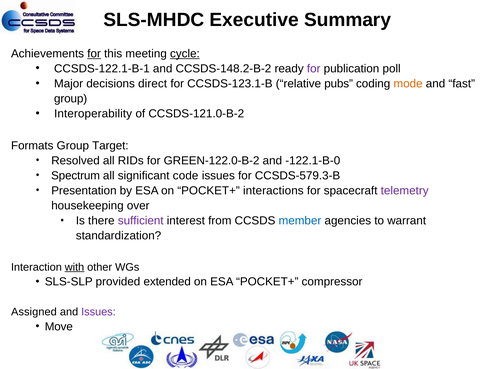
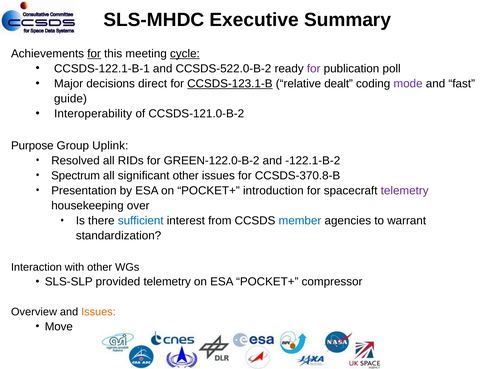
CCSDS-148.2-B-2: CCSDS-148.2-B-2 -> CCSDS-522.0-B-2
CCSDS-123.1-B underline: none -> present
pubs: pubs -> dealt
mode colour: orange -> purple
group at (71, 99): group -> guide
Formats: Formats -> Purpose
Target: Target -> Uplink
-122.1-B-0: -122.1-B-0 -> -122.1-B-2
significant code: code -> other
CCSDS-579.3-B: CCSDS-579.3-B -> CCSDS-370.8-B
interactions: interactions -> introduction
sufficient colour: purple -> blue
with underline: present -> none
provided extended: extended -> telemetry
Assigned: Assigned -> Overview
Issues at (98, 312) colour: purple -> orange
